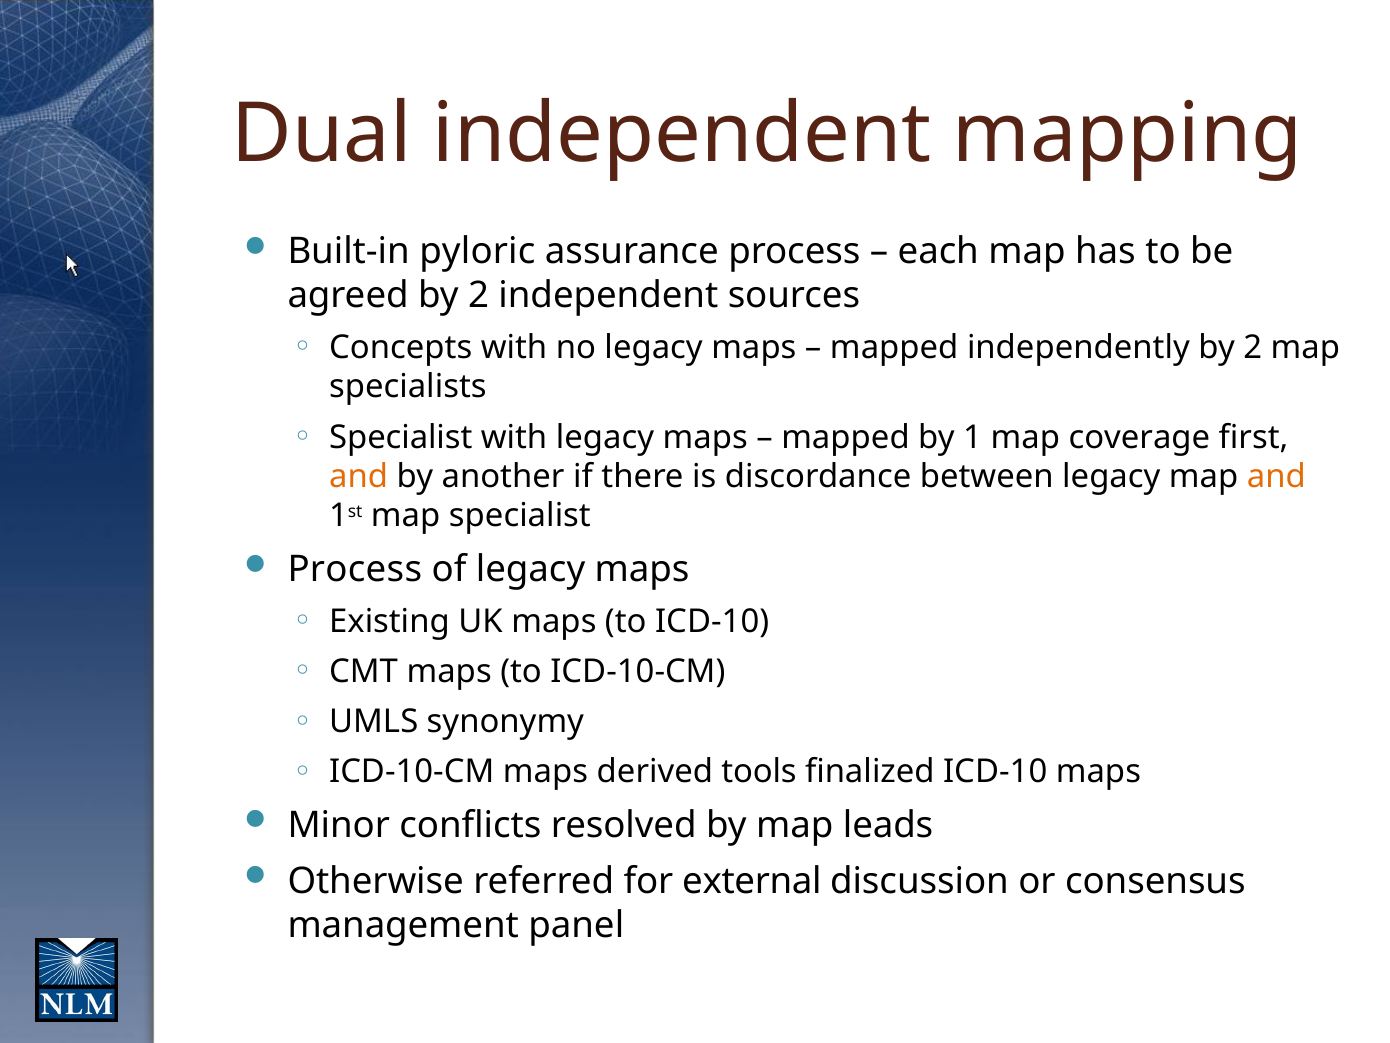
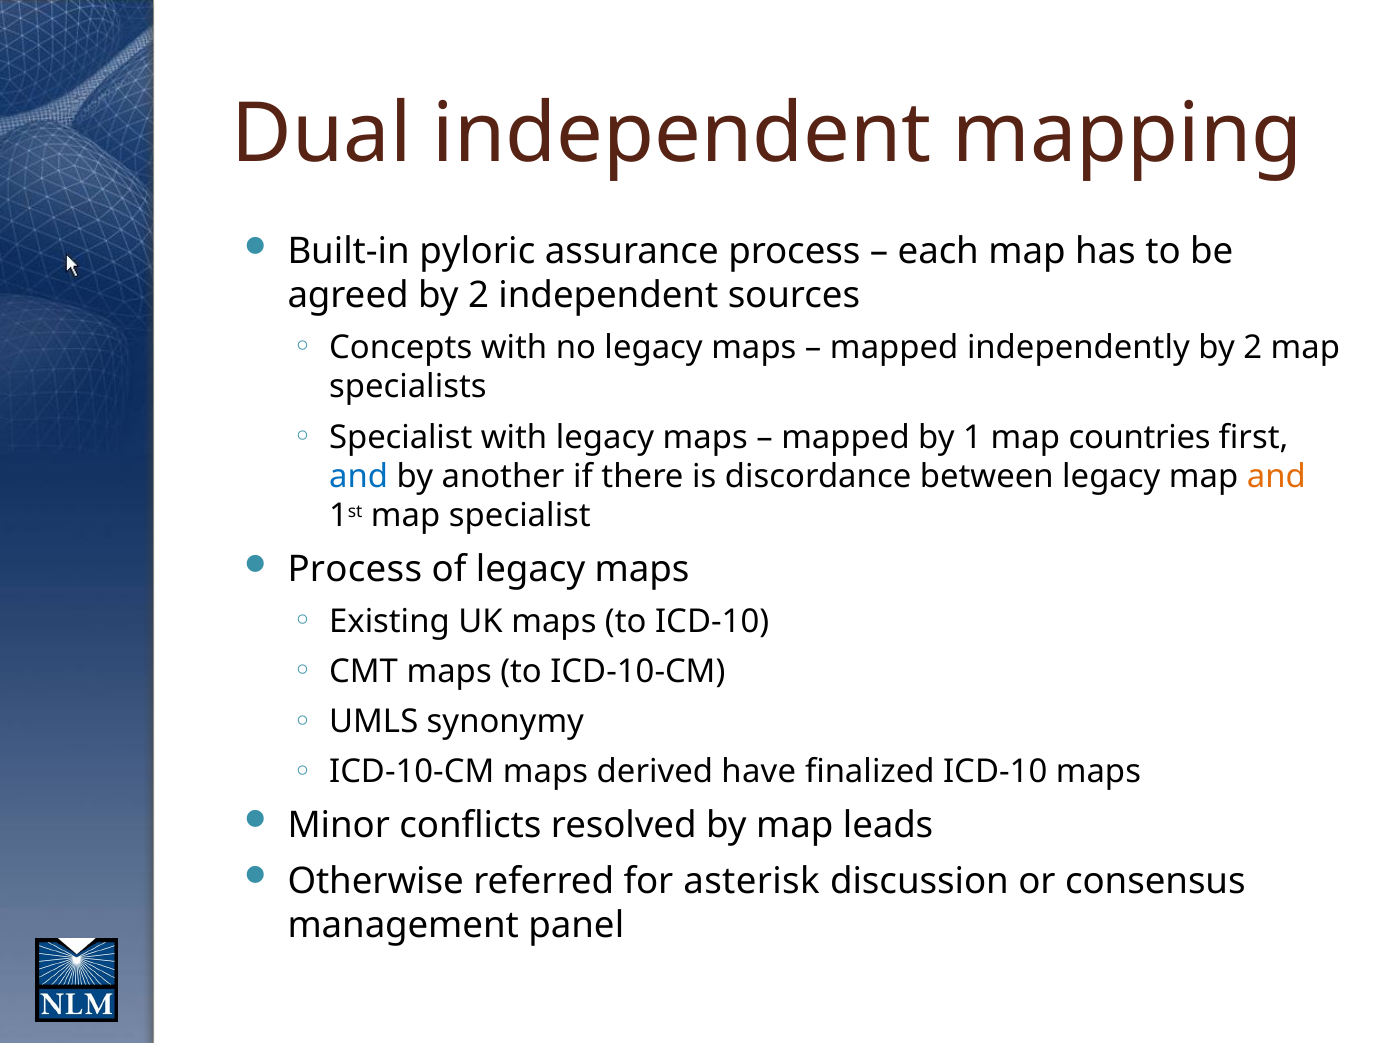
coverage: coverage -> countries
and at (359, 476) colour: orange -> blue
tools: tools -> have
external: external -> asterisk
